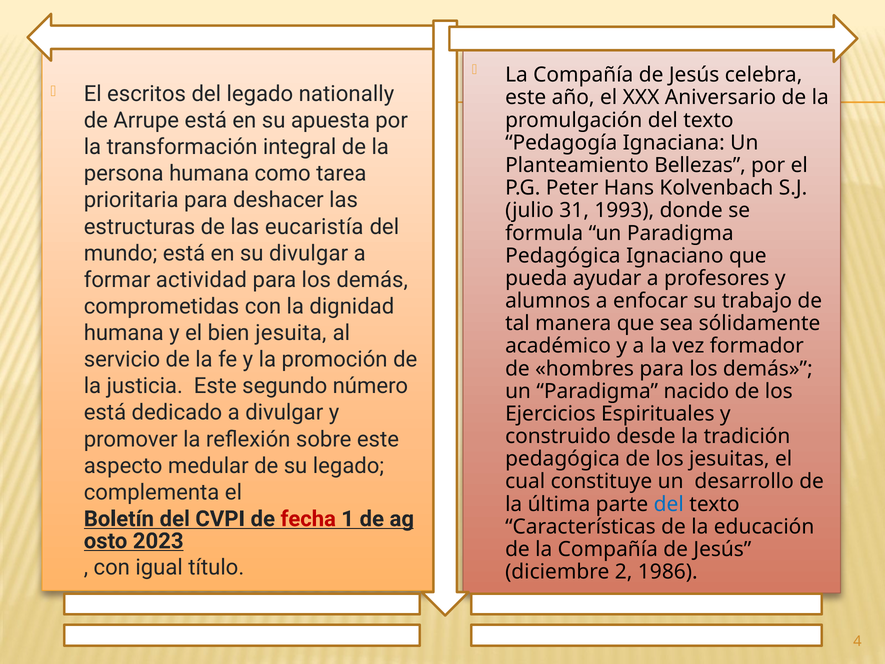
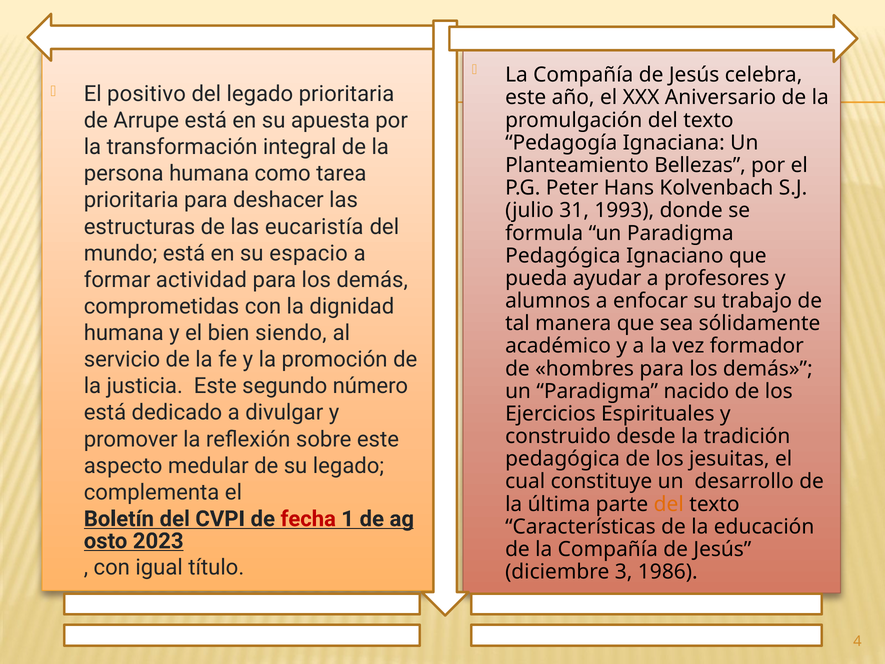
escritos: escritos -> positivo
legado nationally: nationally -> prioritaria
su divulgar: divulgar -> espacio
jesuita: jesuita -> siendo
del at (669, 504) colour: blue -> orange
2: 2 -> 3
